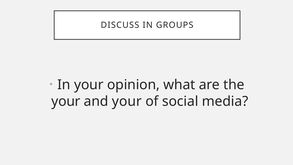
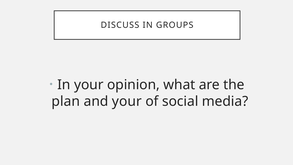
your at (66, 101): your -> plan
